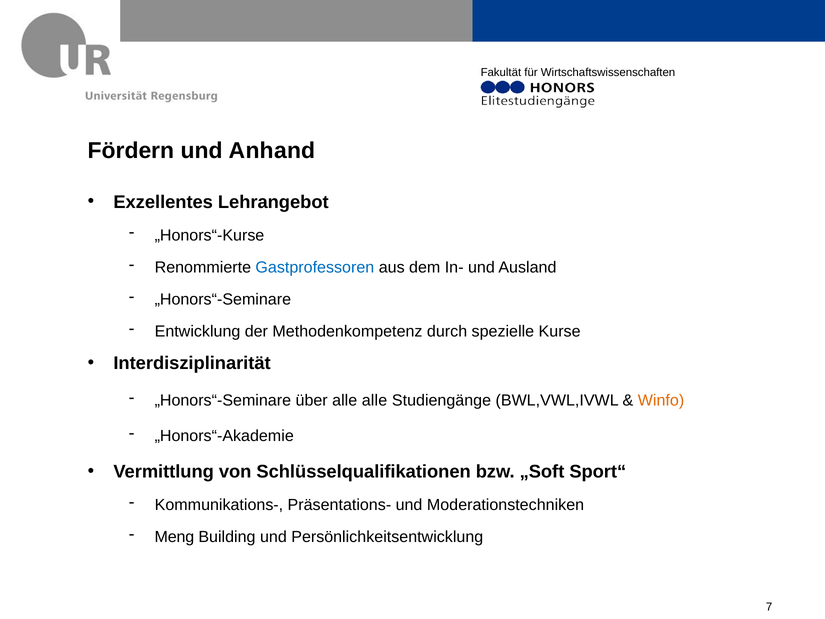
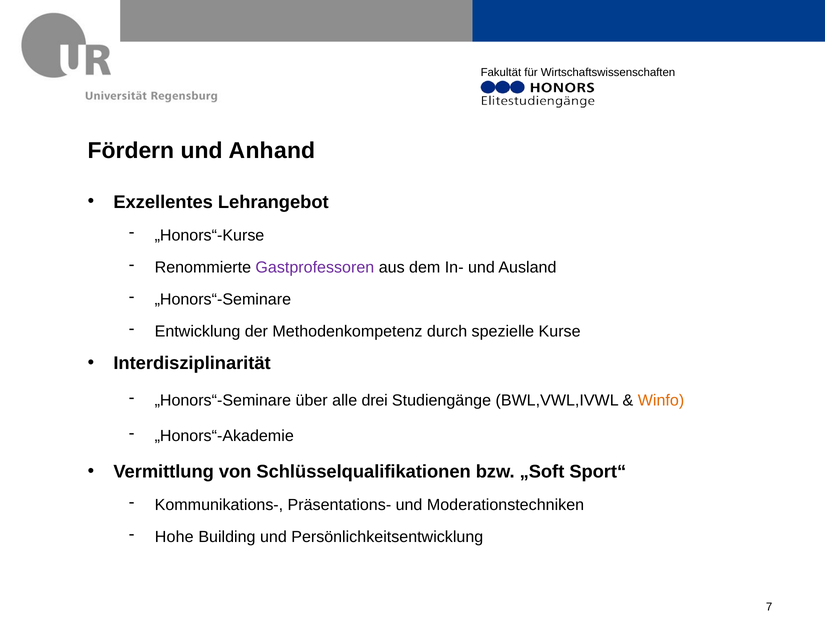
Gastprofessoren colour: blue -> purple
alle alle: alle -> drei
Meng: Meng -> Hohe
